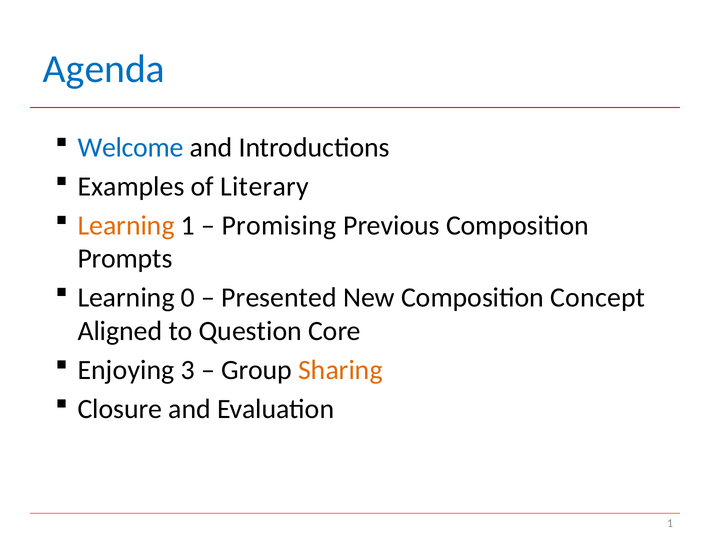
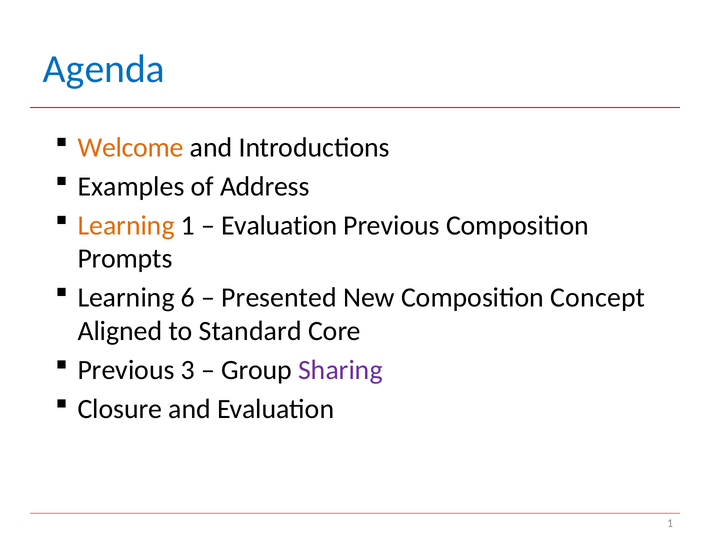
Welcome colour: blue -> orange
Literary: Literary -> Address
Promising at (279, 225): Promising -> Evaluation
0: 0 -> 6
Question: Question -> Standard
Enjoying at (126, 370): Enjoying -> Previous
Sharing colour: orange -> purple
